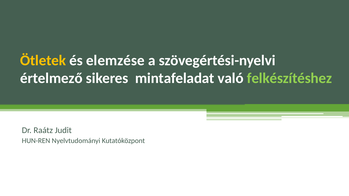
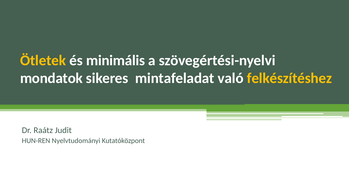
elemzése: elemzése -> minimális
értelmező: értelmező -> mondatok
felkészítéshez colour: light green -> yellow
